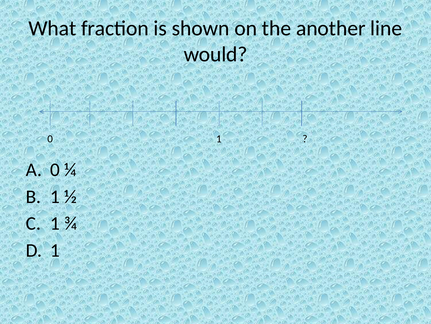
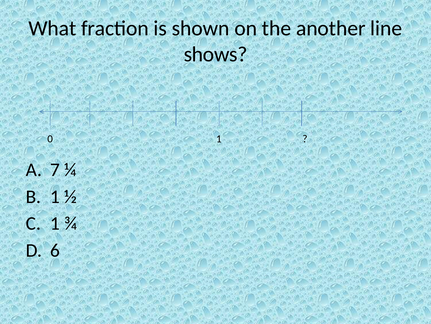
would: would -> shows
0 at (55, 169): 0 -> 7
1 at (55, 250): 1 -> 6
